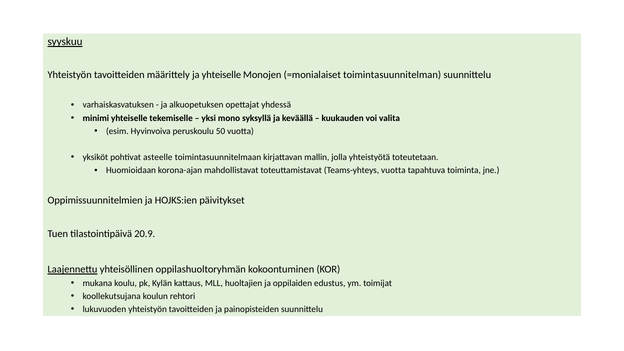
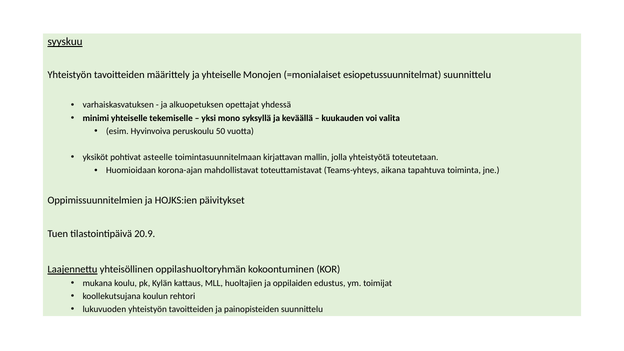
toimintasuunnitelman: toimintasuunnitelman -> esiopetussuunnitelmat
Teams-yhteys vuotta: vuotta -> aikana
